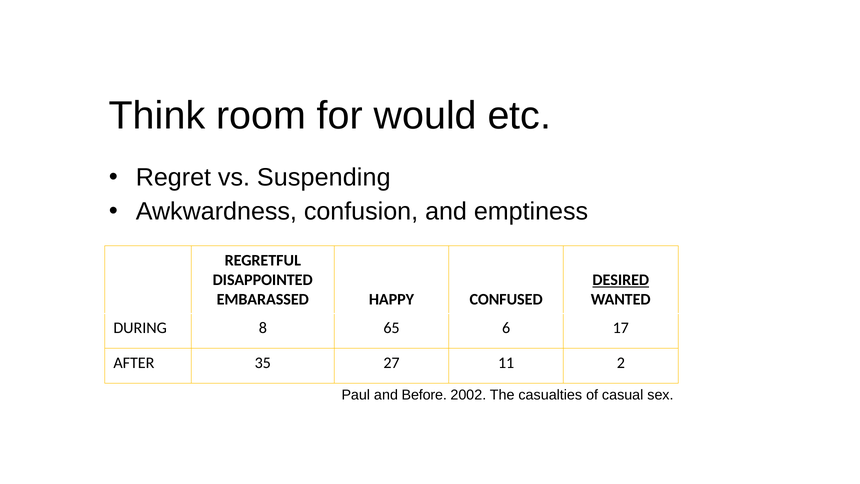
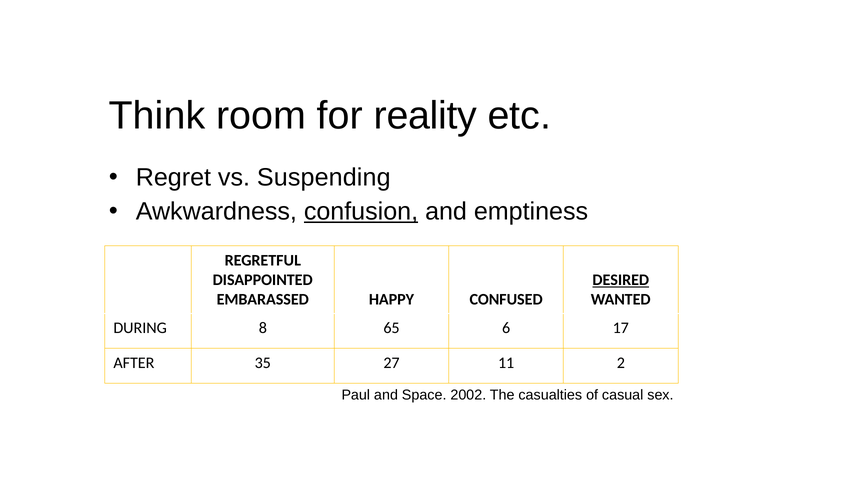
would: would -> reality
confusion underline: none -> present
Before: Before -> Space
